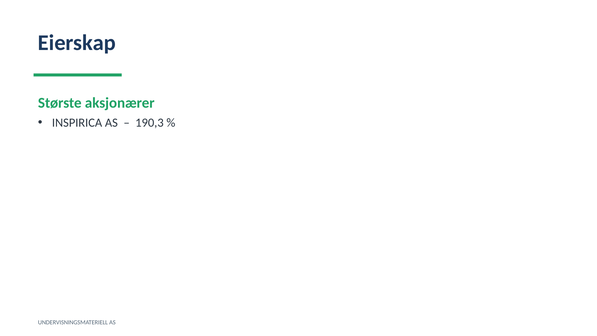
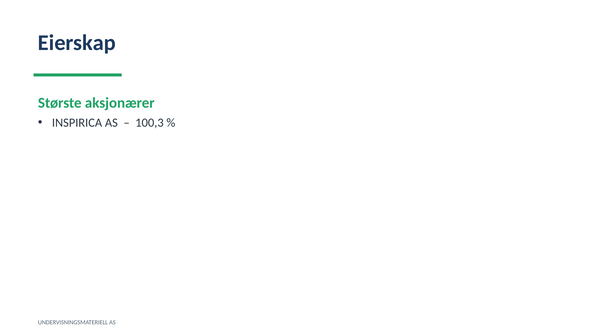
190,3: 190,3 -> 100,3
